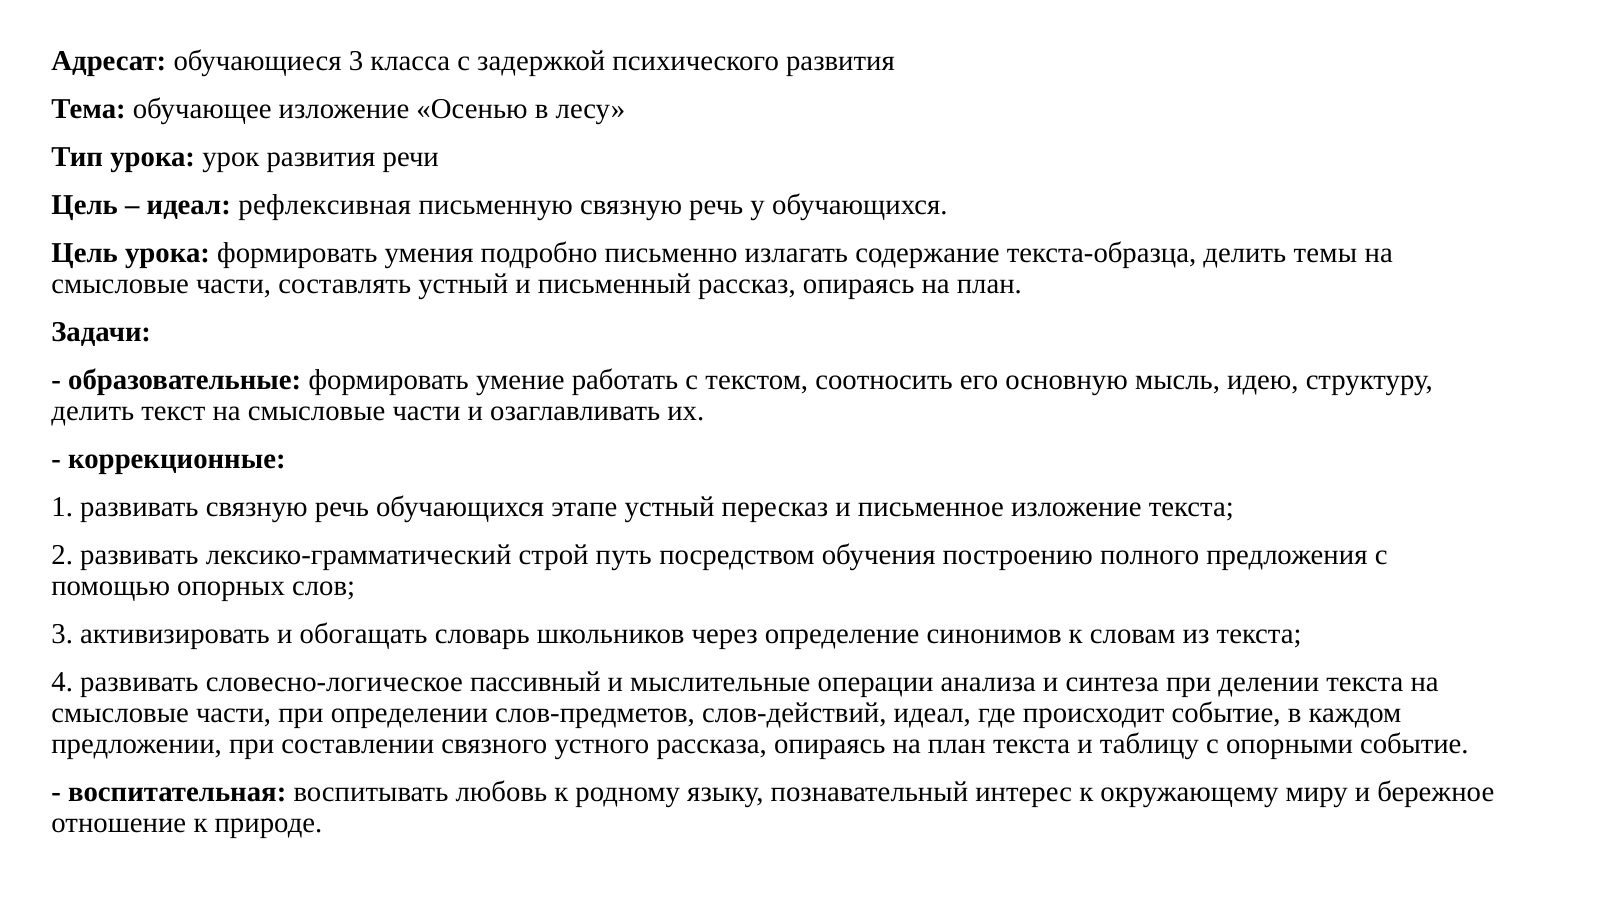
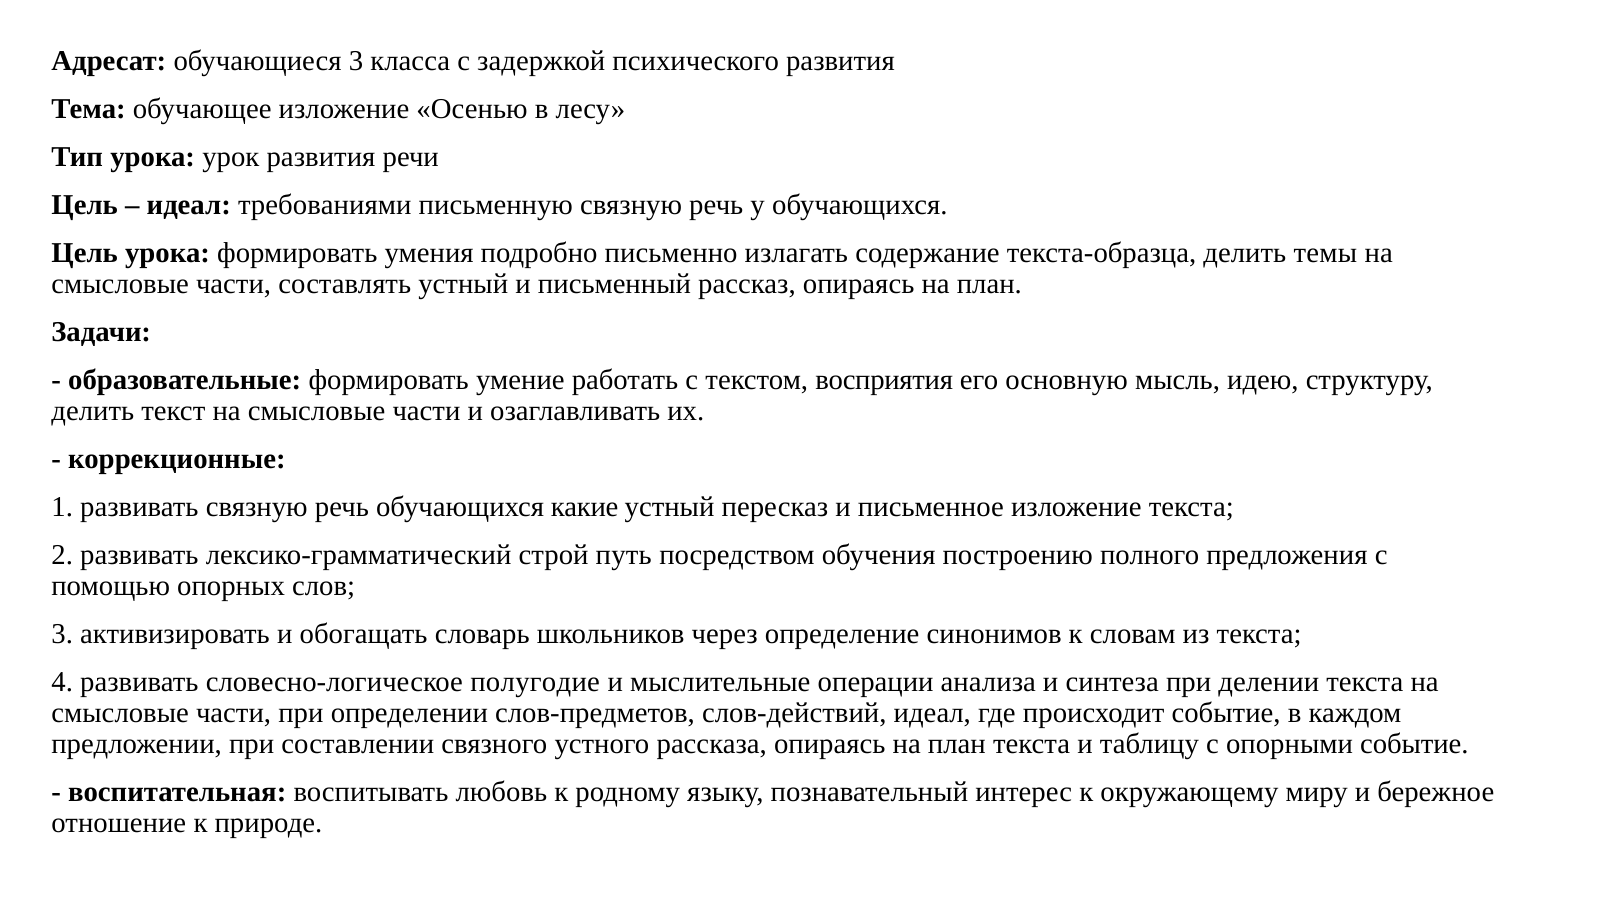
рефлексивная: рефлексивная -> требованиями
соотносить: соотносить -> восприятия
этапе: этапе -> какие
пассивный: пассивный -> полугодие
